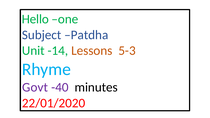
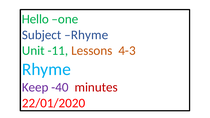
Subject Patdha: Patdha -> Rhyme
-14: -14 -> -11
5-3: 5-3 -> 4-3
Govt: Govt -> Keep
minutes colour: black -> red
